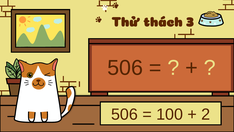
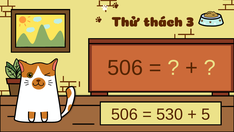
100: 100 -> 530
2: 2 -> 5
